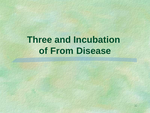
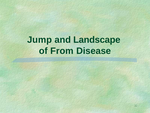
Three: Three -> Jump
Incubation: Incubation -> Landscape
